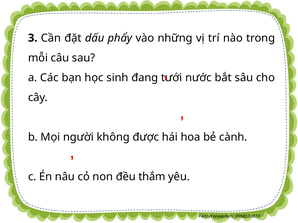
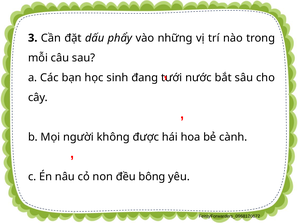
thắm: thắm -> bông
